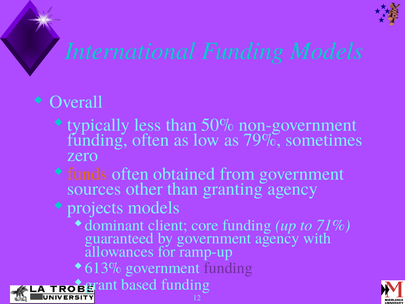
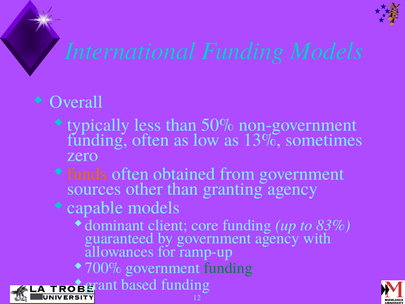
79%: 79% -> 13%
projects: projects -> capable
71%: 71% -> 83%
613%: 613% -> 700%
funding at (228, 268) colour: purple -> green
